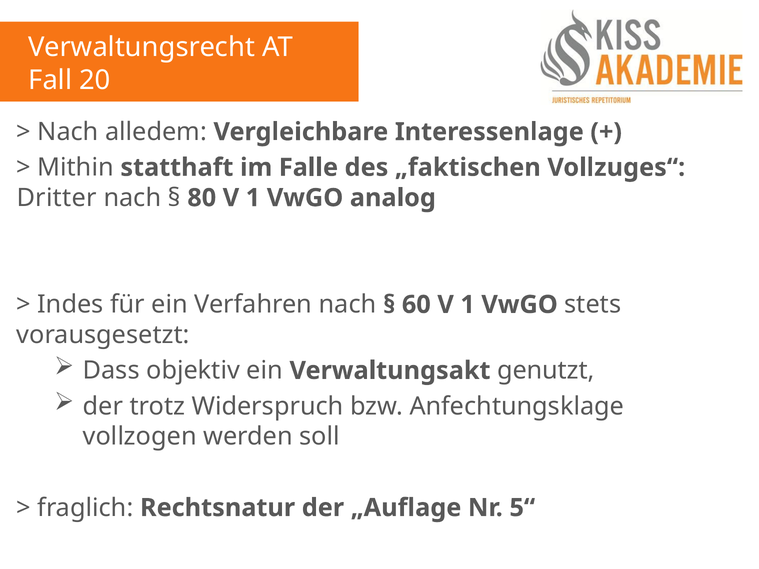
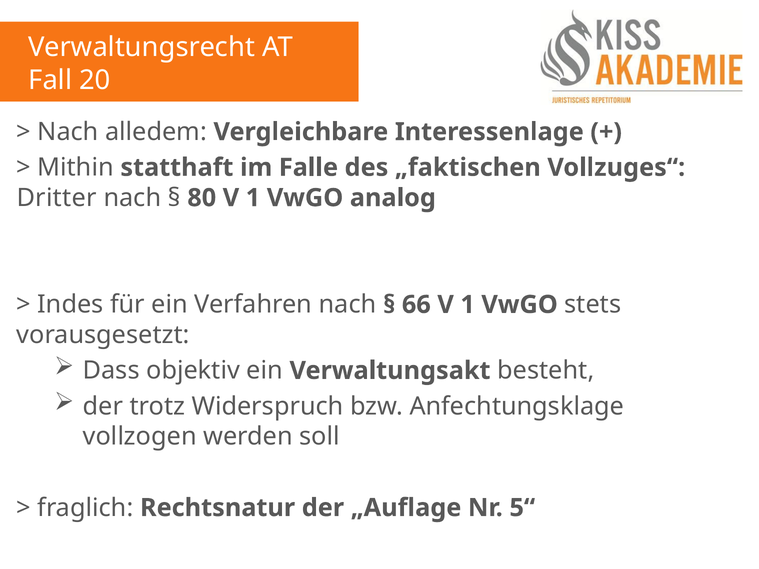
60: 60 -> 66
genutzt: genutzt -> besteht
